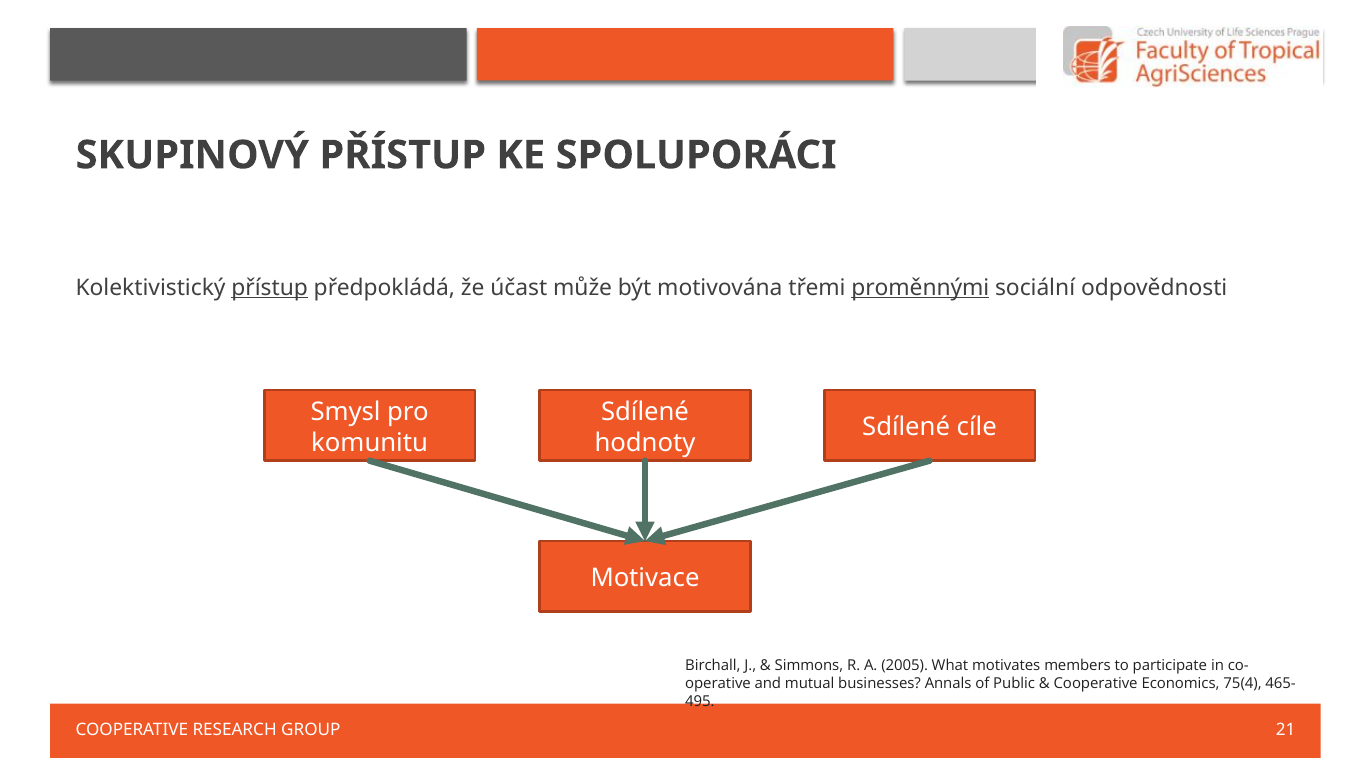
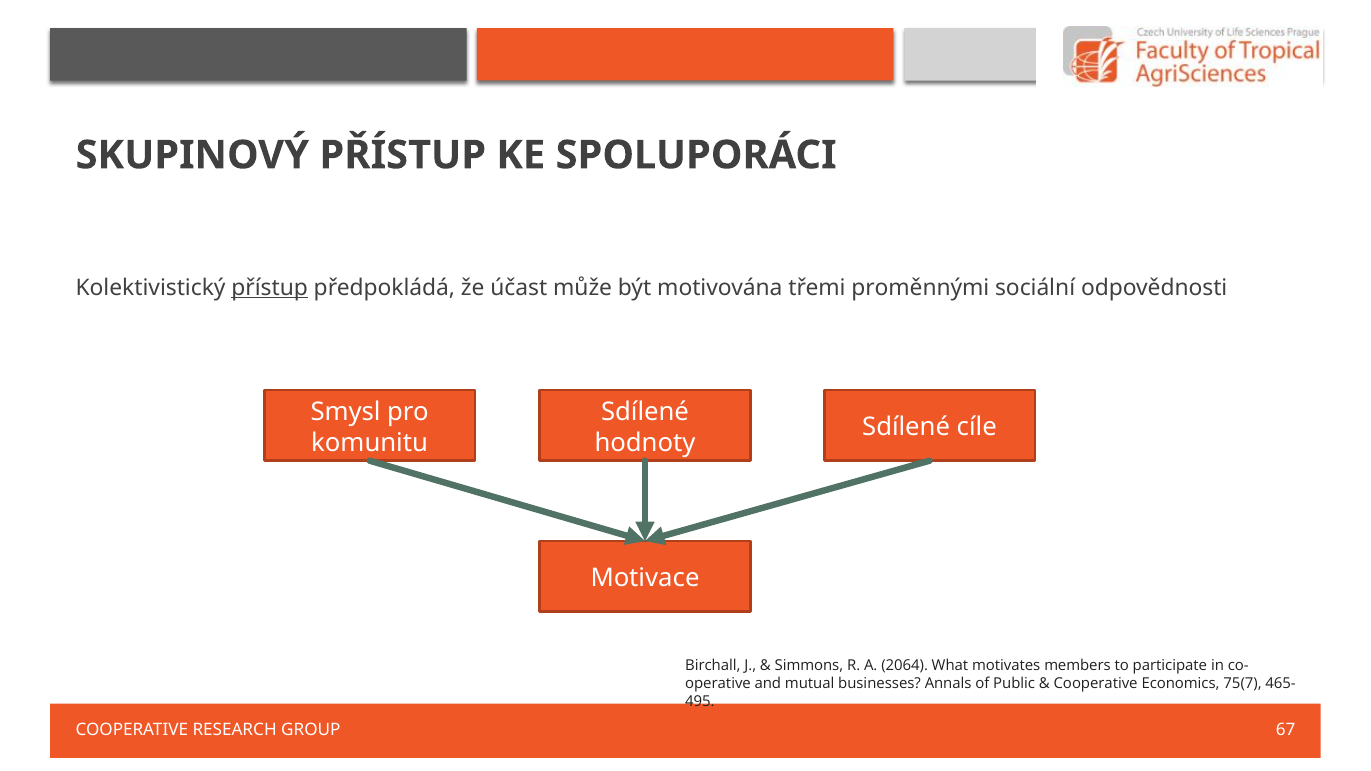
proměnnými underline: present -> none
2005: 2005 -> 2064
75(4: 75(4 -> 75(7
21: 21 -> 67
